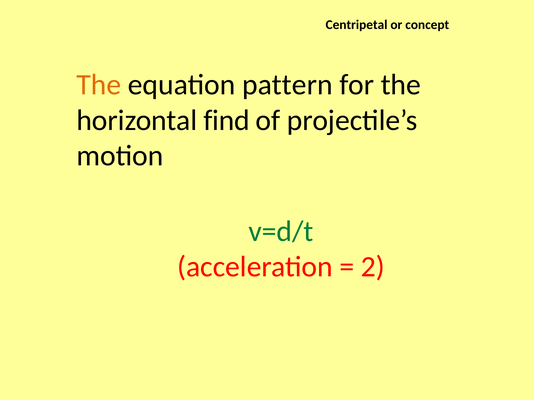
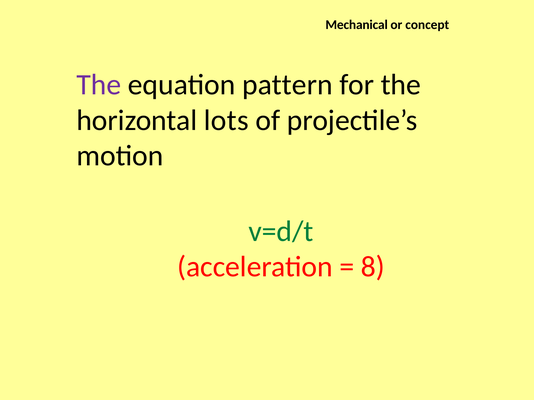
Centripetal: Centripetal -> Mechanical
The at (99, 85) colour: orange -> purple
find: find -> lots
2: 2 -> 8
